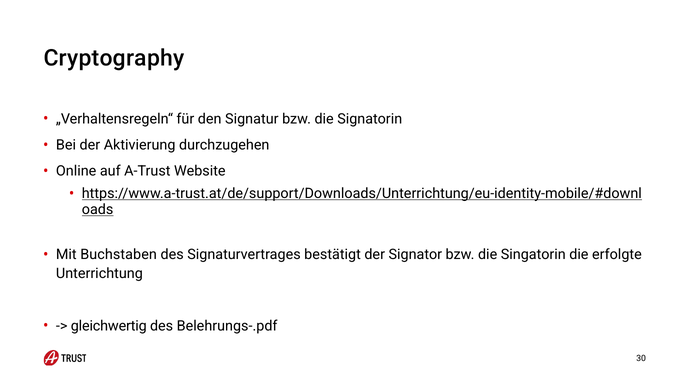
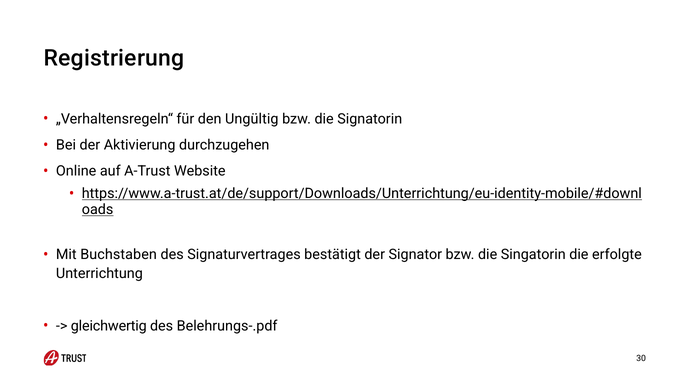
Cryptography: Cryptography -> Registrierung
Signatur: Signatur -> Ungültig
